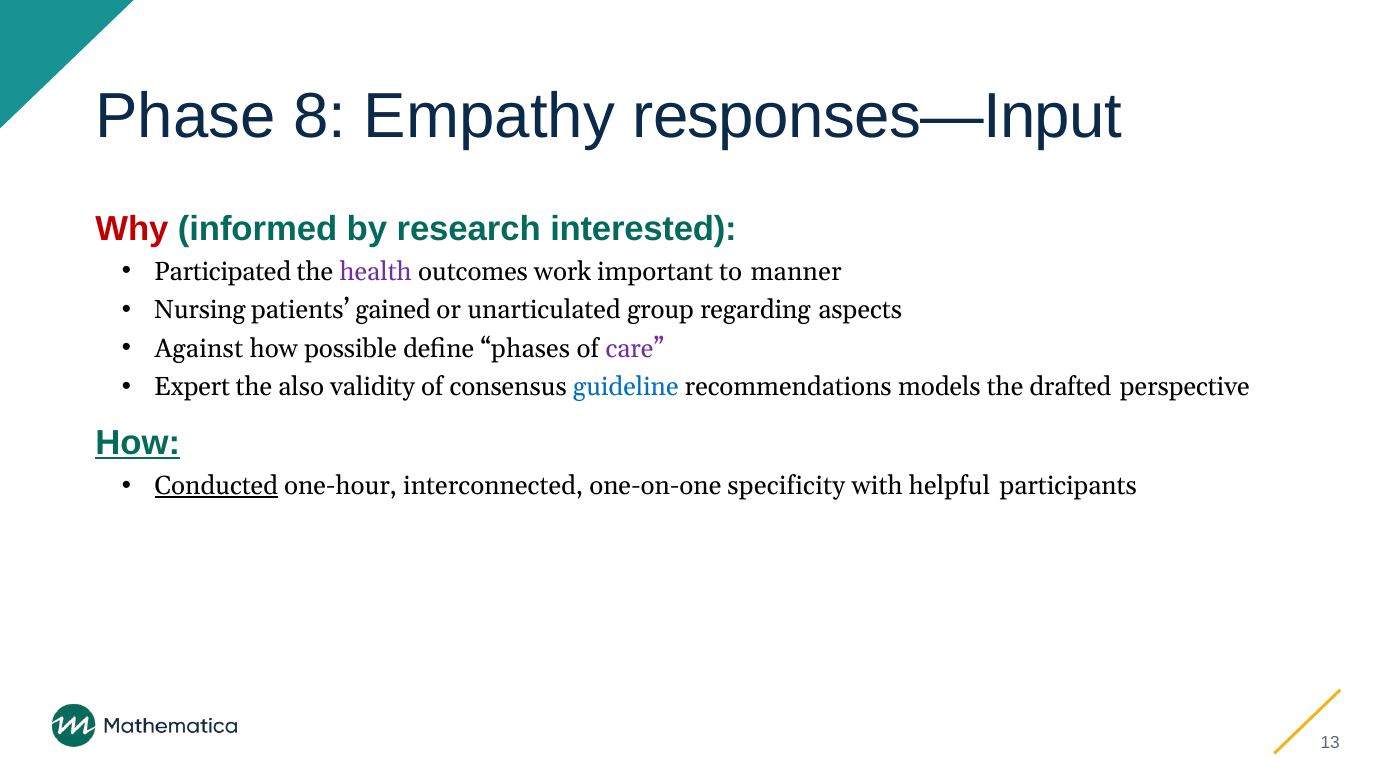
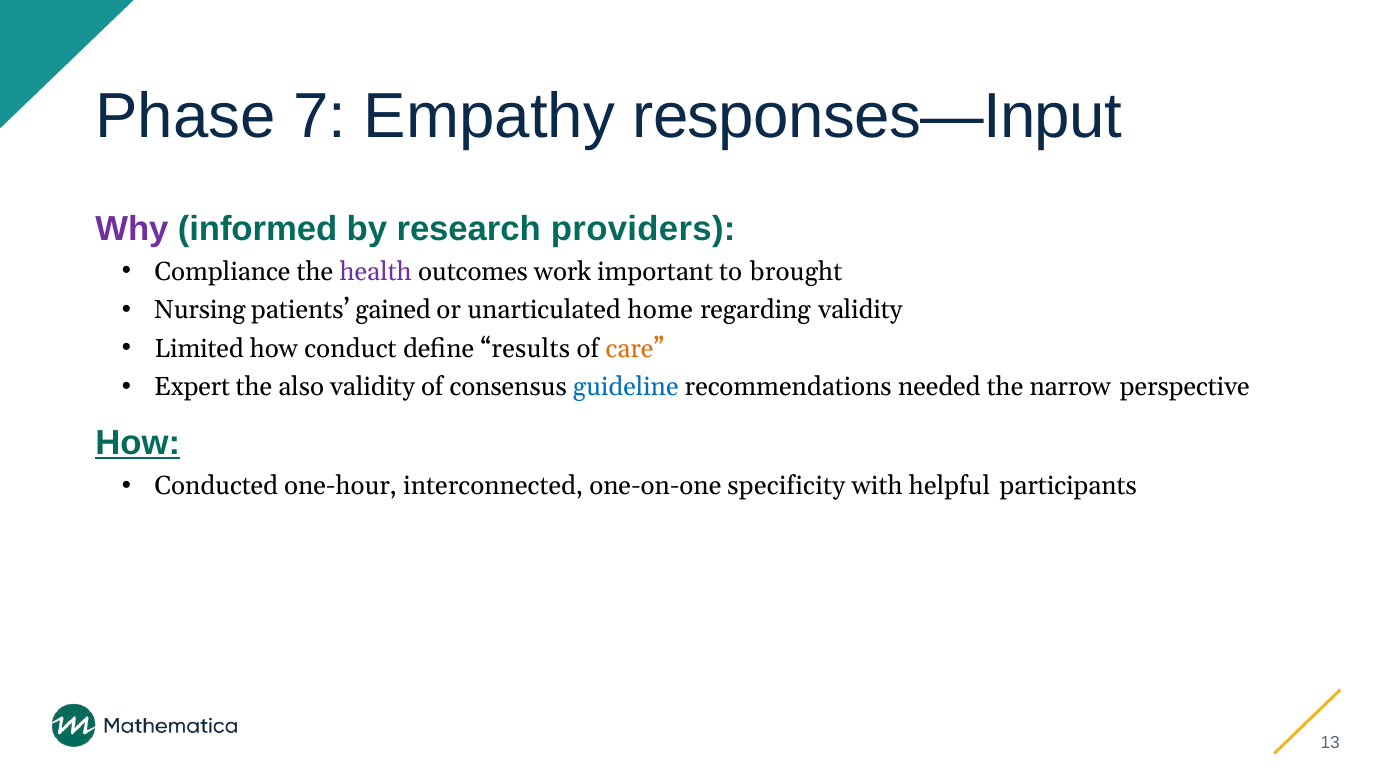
8: 8 -> 7
Why colour: red -> purple
interested: interested -> providers
Participated: Participated -> Compliance
manner: manner -> brought
group: group -> home
regarding aspects: aspects -> validity
Against: Against -> Limited
possible: possible -> conduct
phases: phases -> results
care colour: purple -> orange
models: models -> needed
drafted: drafted -> narrow
Conducted underline: present -> none
